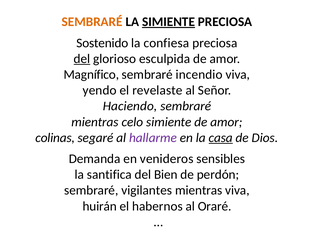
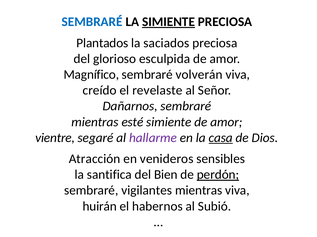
SEMBRARÉ at (92, 22) colour: orange -> blue
Sostenido: Sostenido -> Plantados
confiesa: confiesa -> saciados
del at (82, 59) underline: present -> none
incendio: incendio -> volverán
yendo: yendo -> creído
Haciendo: Haciendo -> Dañarnos
celo: celo -> esté
colinas: colinas -> vientre
Demanda: Demanda -> Atracción
perdón underline: none -> present
Oraré: Oraré -> Subió
